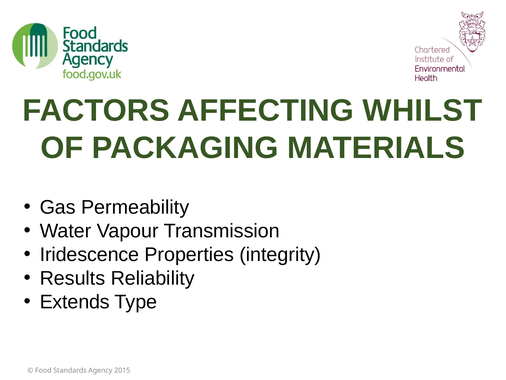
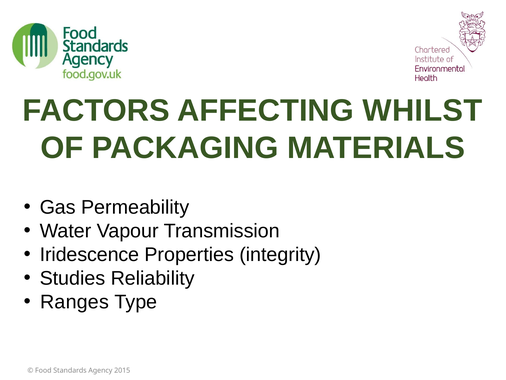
Results: Results -> Studies
Extends: Extends -> Ranges
